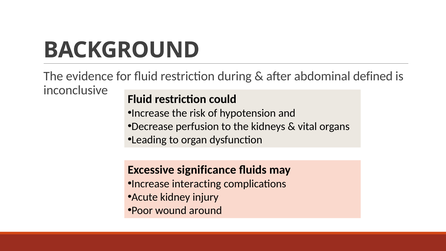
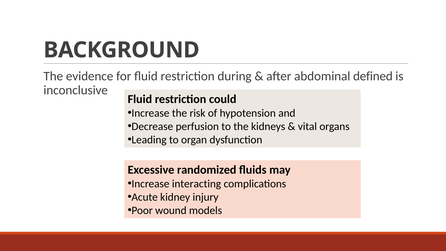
significance: significance -> randomized
around: around -> models
